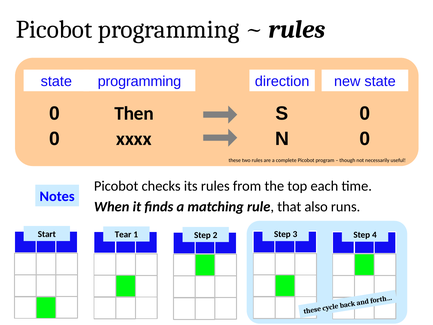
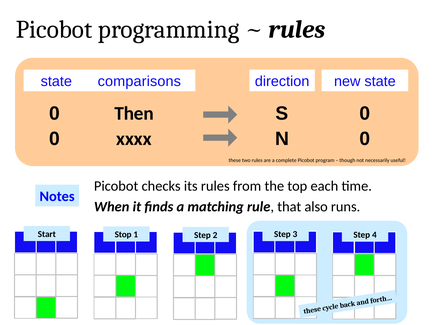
state programming: programming -> comparisons
Tear: Tear -> Stop
